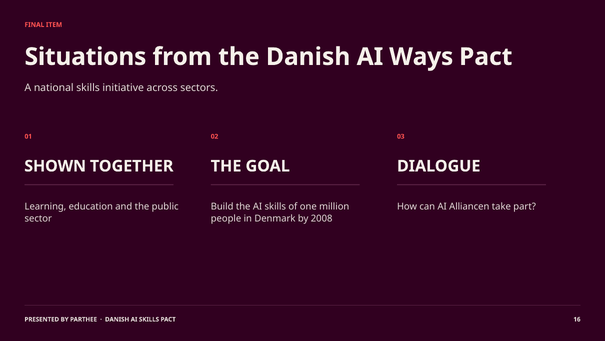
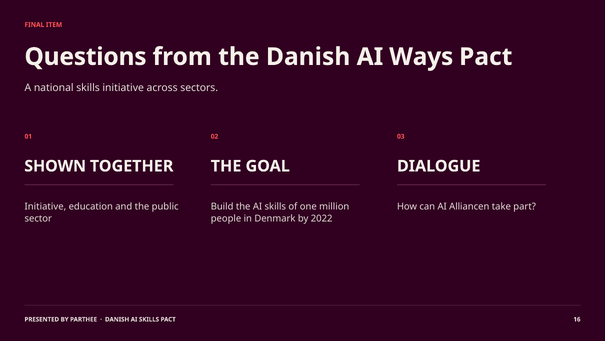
Situations: Situations -> Questions
Learning at (45, 206): Learning -> Initiative
2008: 2008 -> 2022
